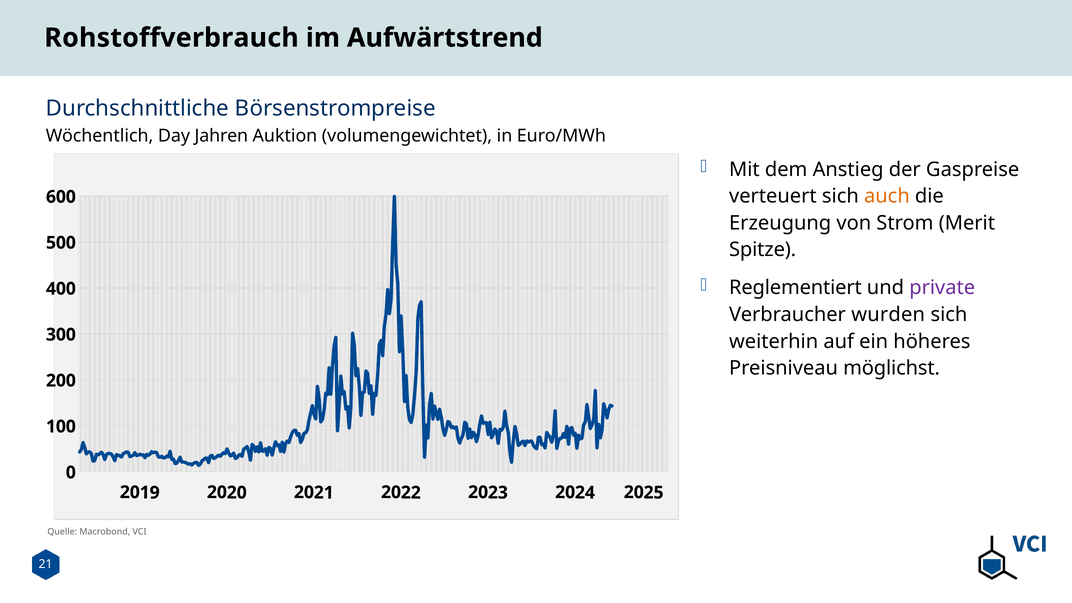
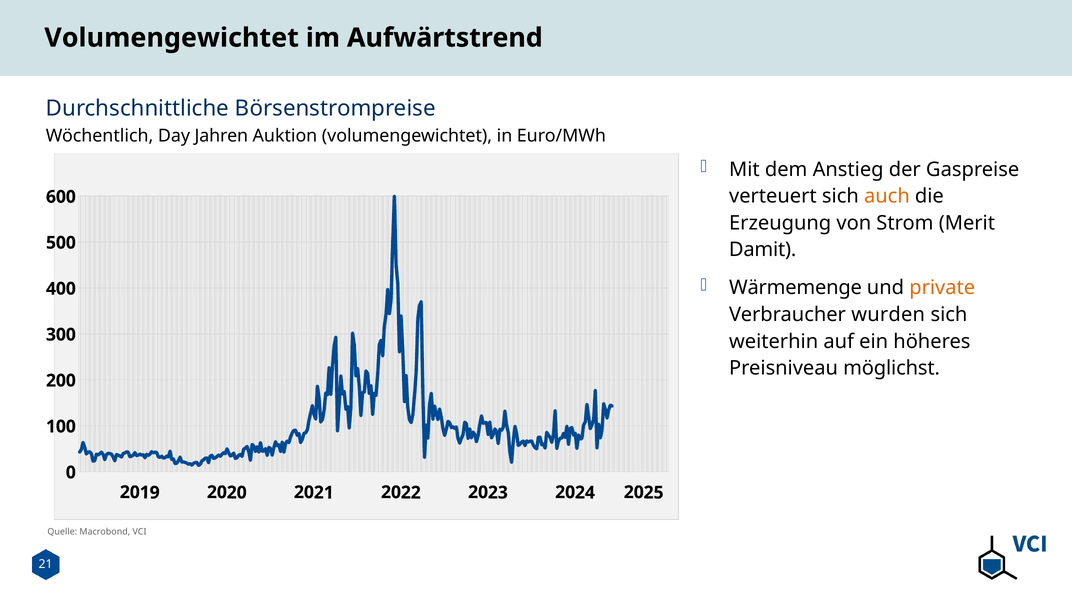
Rohstoffverbrauch at (172, 38): Rohstoffverbrauch -> Volumengewichtet
Spitze: Spitze -> Damit
Reglementiert: Reglementiert -> Wärmemenge
private colour: purple -> orange
